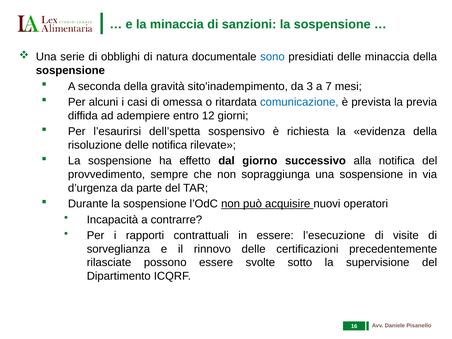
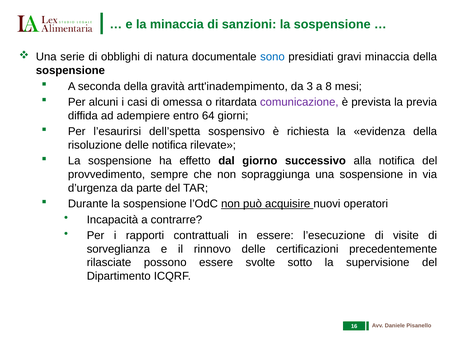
presidiati delle: delle -> gravi
sito'inadempimento: sito'inadempimento -> artt'inadempimento
7: 7 -> 8
comunicazione colour: blue -> purple
12: 12 -> 64
